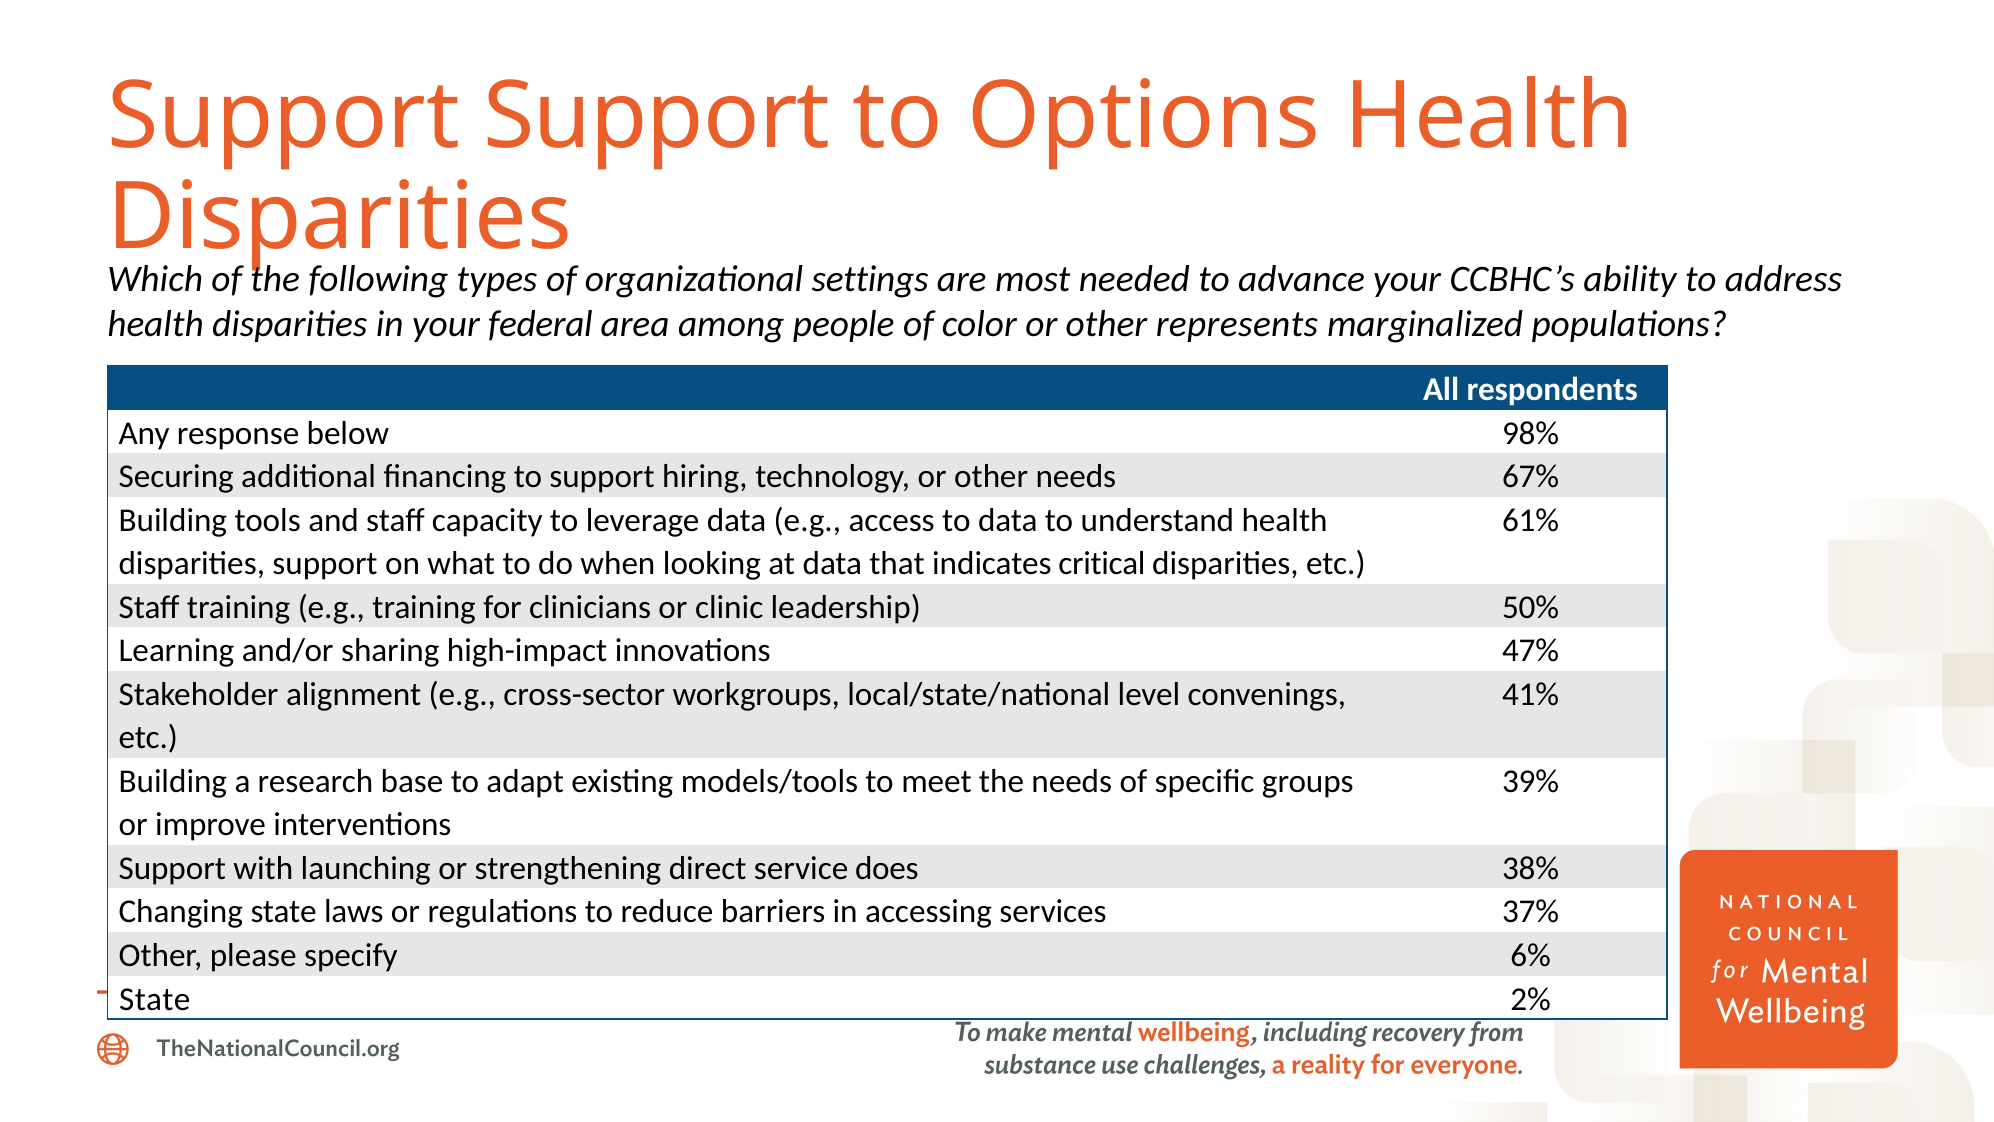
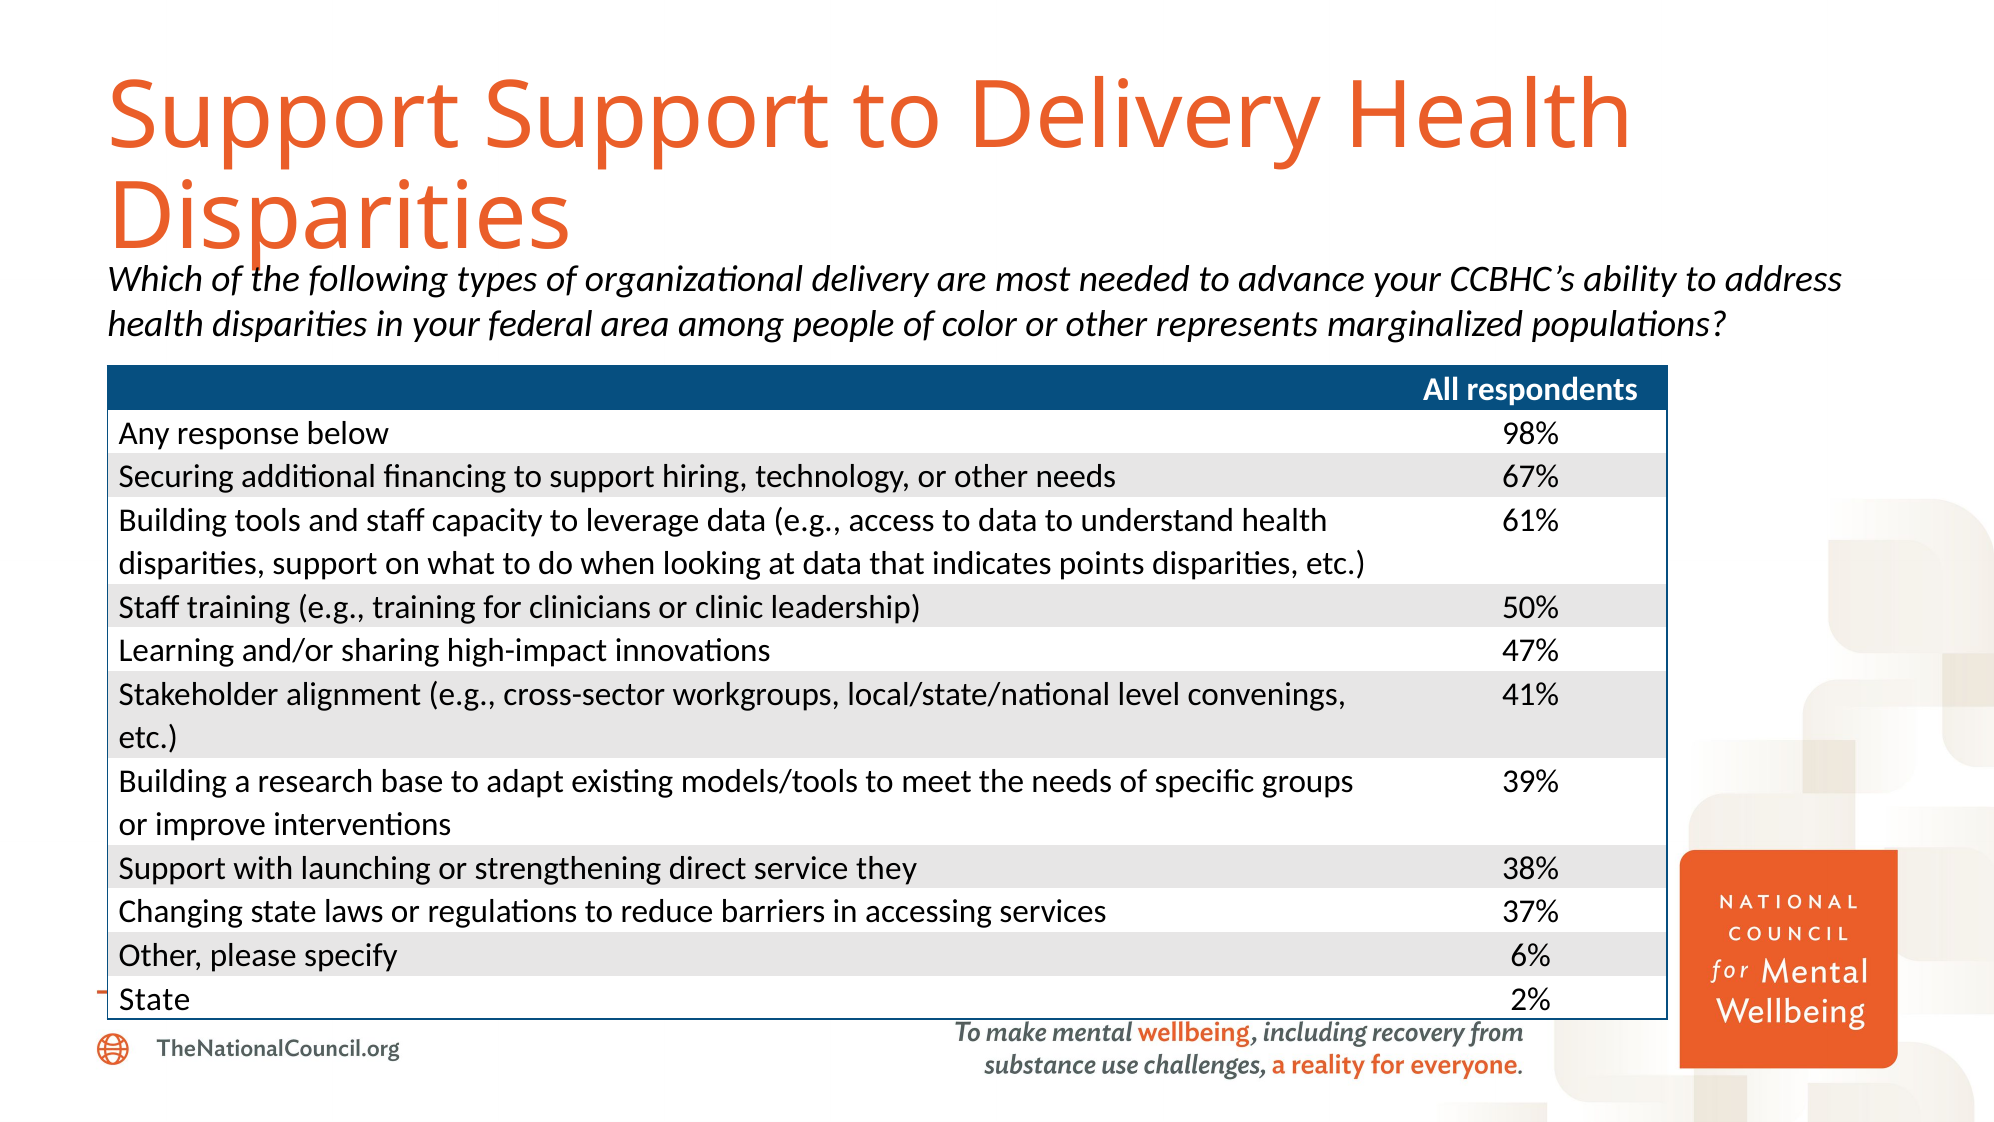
to Options: Options -> Delivery
organizational settings: settings -> delivery
critical: critical -> points
does: does -> they
